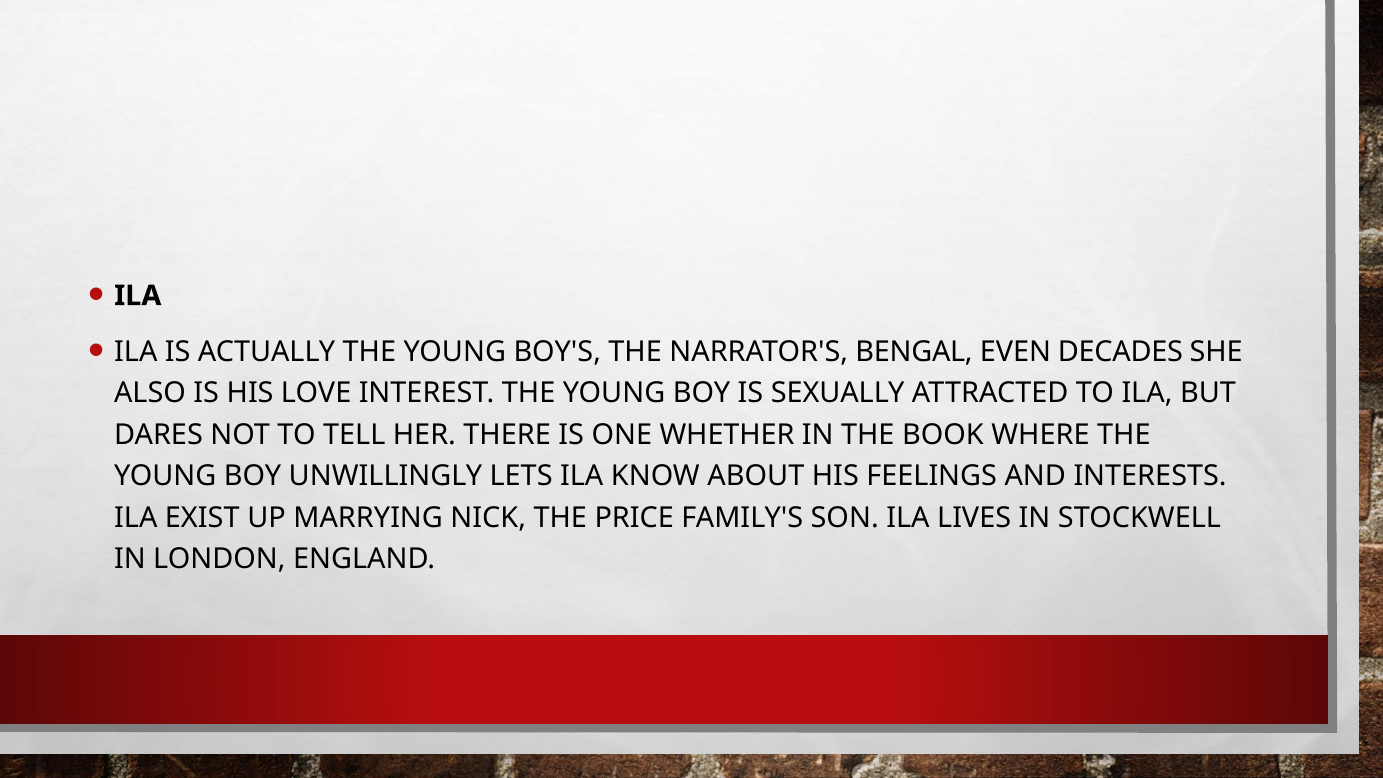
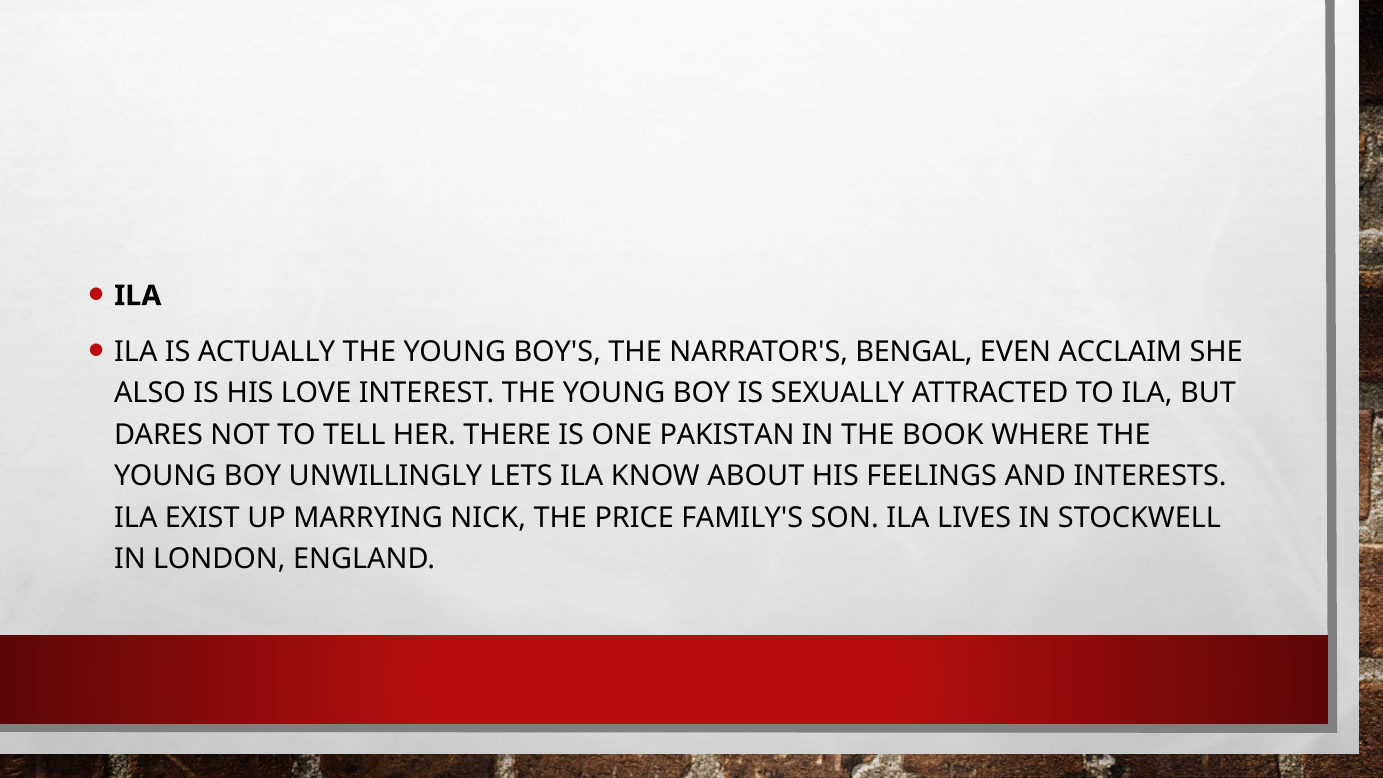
DECADES: DECADES -> ACCLAIM
WHETHER: WHETHER -> PAKISTAN
